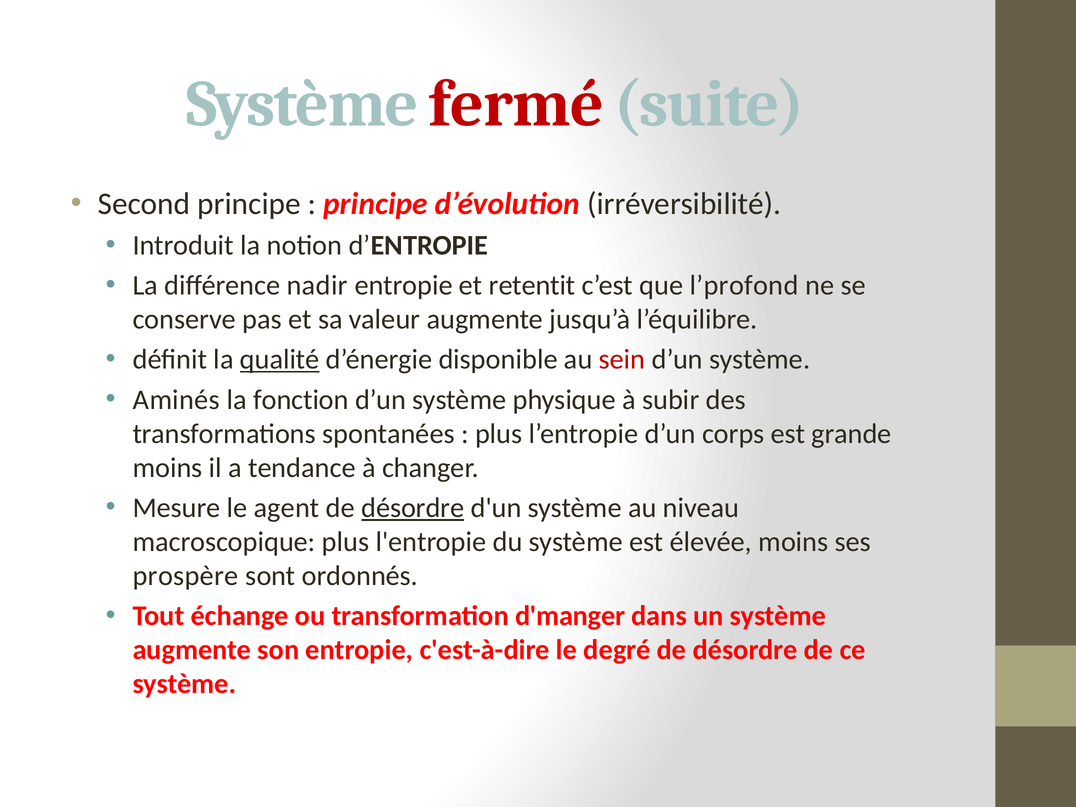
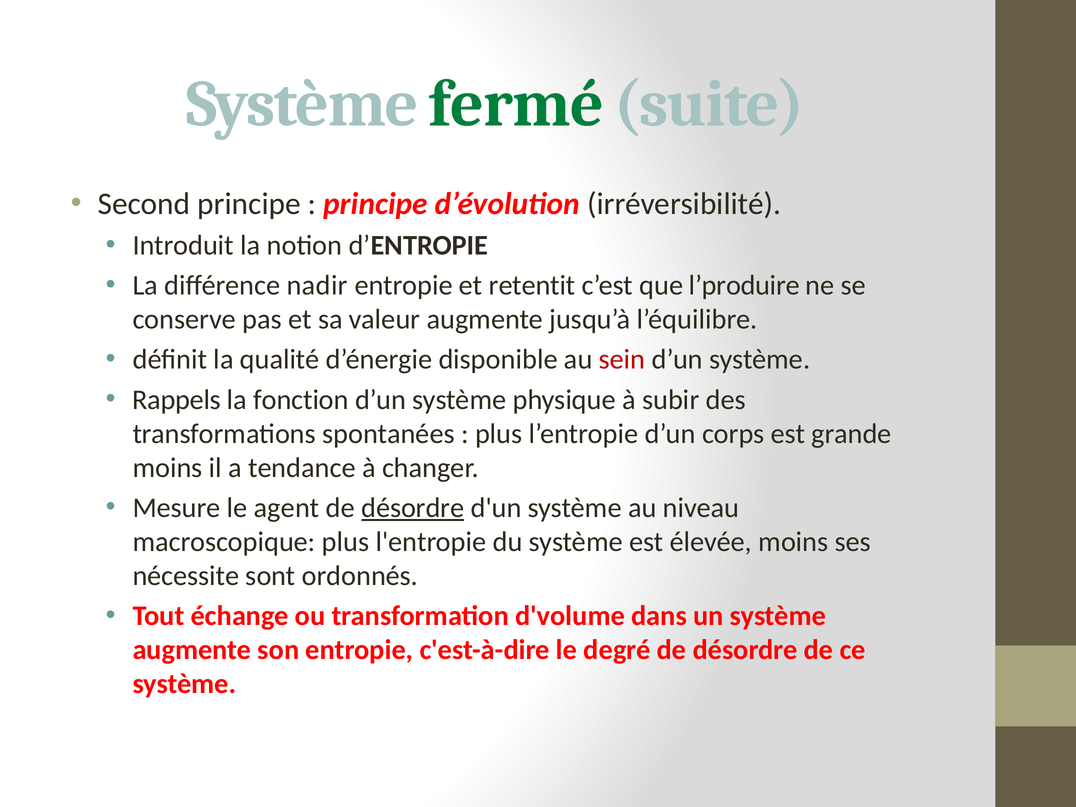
fermé colour: red -> green
l’profond: l’profond -> l’produire
qualité underline: present -> none
Aminés: Aminés -> Rappels
prospère: prospère -> nécessite
d'manger: d'manger -> d'volume
